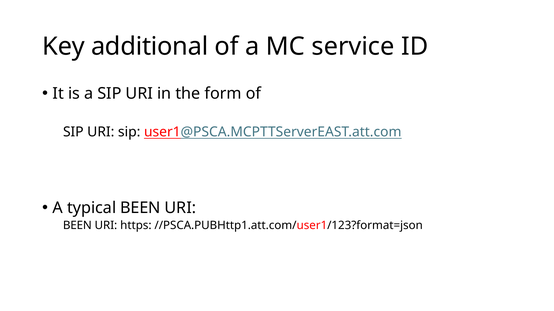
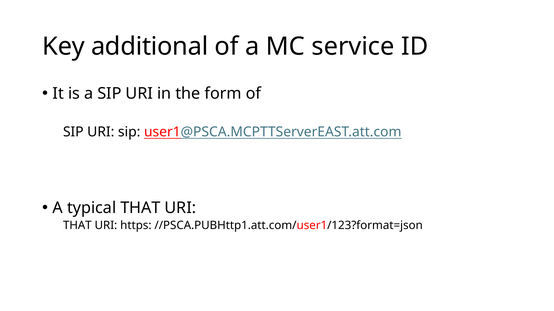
typical BEEN: BEEN -> THAT
BEEN at (77, 226): BEEN -> THAT
